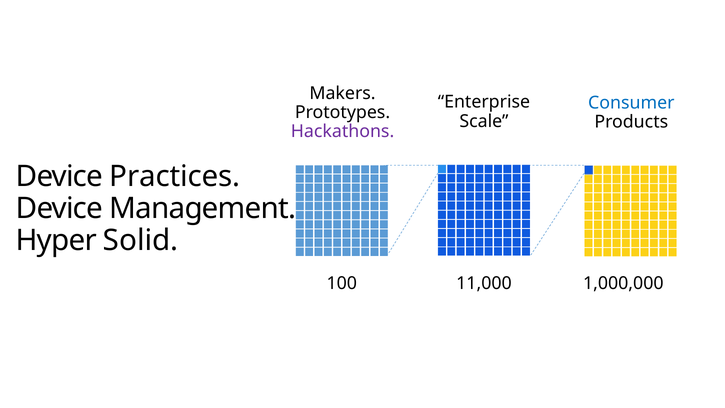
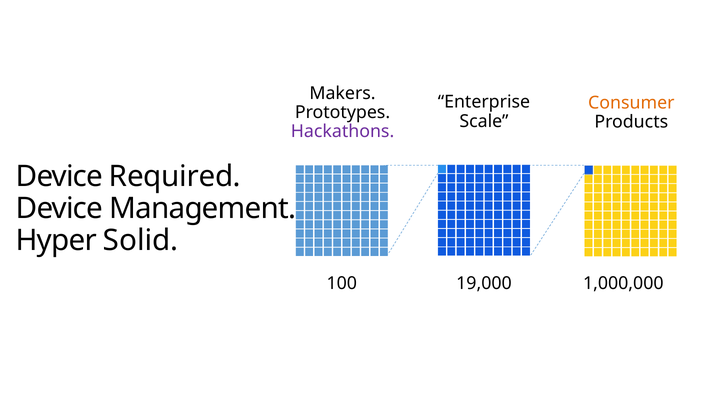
Consumer colour: blue -> orange
Practices: Practices -> Required
11,000: 11,000 -> 19,000
